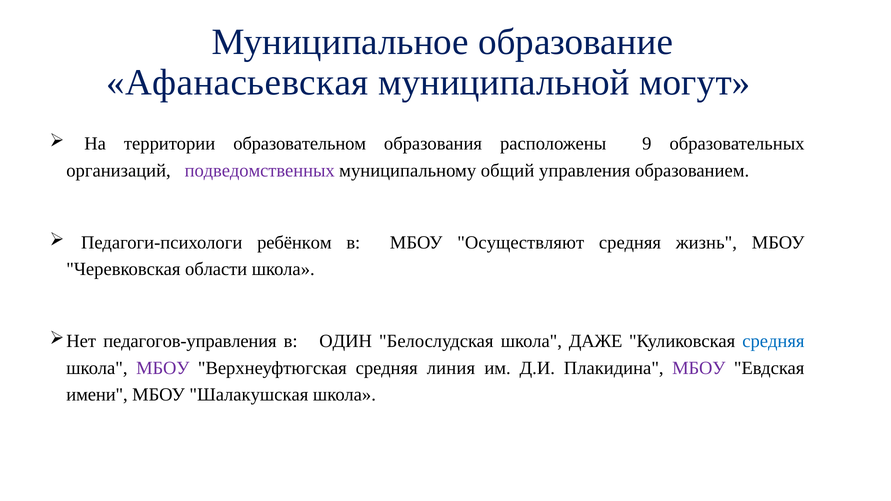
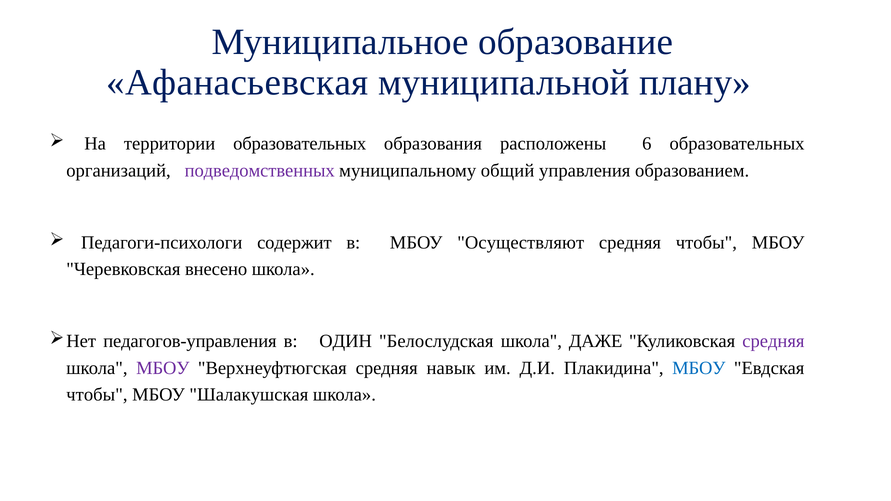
могут: могут -> плану
территории образовательном: образовательном -> образовательных
9: 9 -> 6
ребёнком: ребёнком -> содержит
средняя жизнь: жизнь -> чтобы
области: области -> внесено
средняя at (773, 341) colour: blue -> purple
линия: линия -> навык
МБОУ at (699, 368) colour: purple -> blue
имени at (97, 395): имени -> чтобы
